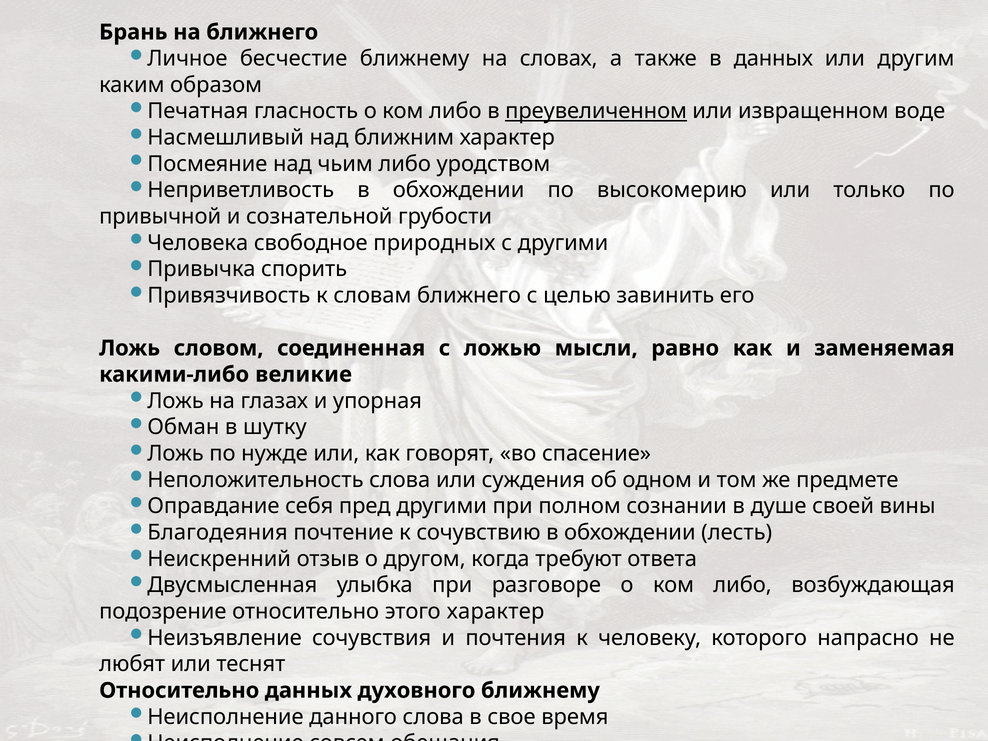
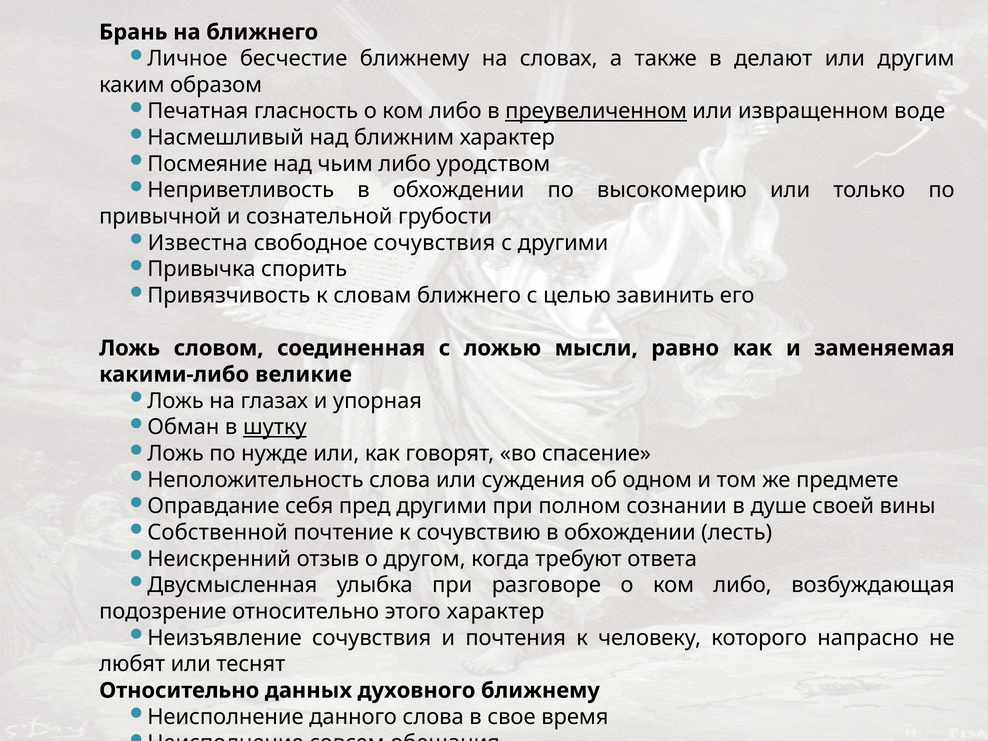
в данных: данных -> делают
Человека: Человека -> Известна
свободное природных: природных -> сочувствия
шутку underline: none -> present
Благодеяния: Благодеяния -> Собственной
